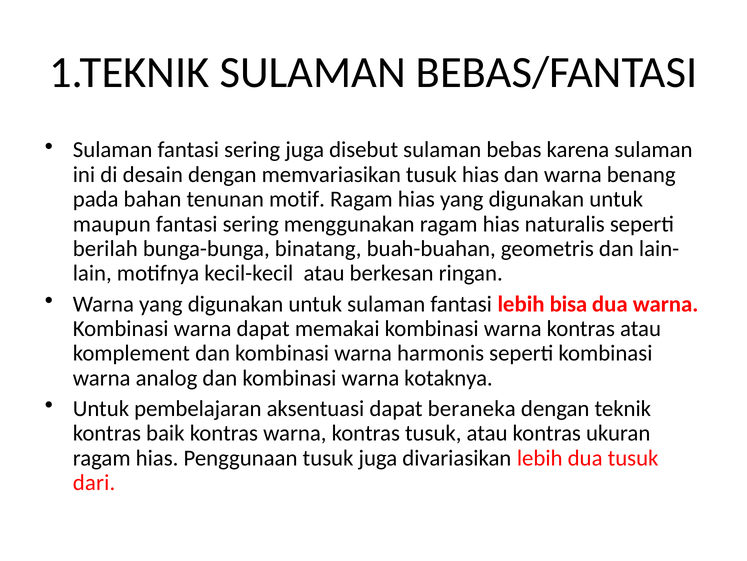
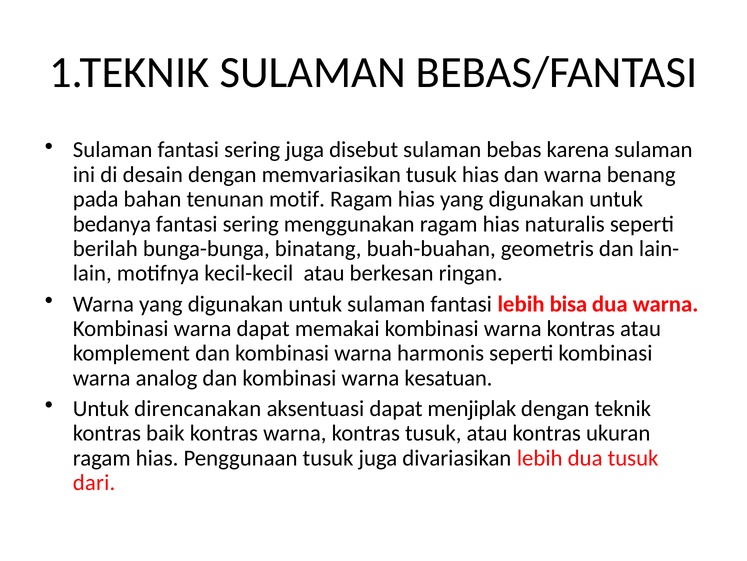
maupun: maupun -> bedanya
kotaknya: kotaknya -> kesatuan
pembelajaran: pembelajaran -> direncanakan
beraneka: beraneka -> menjiplak
